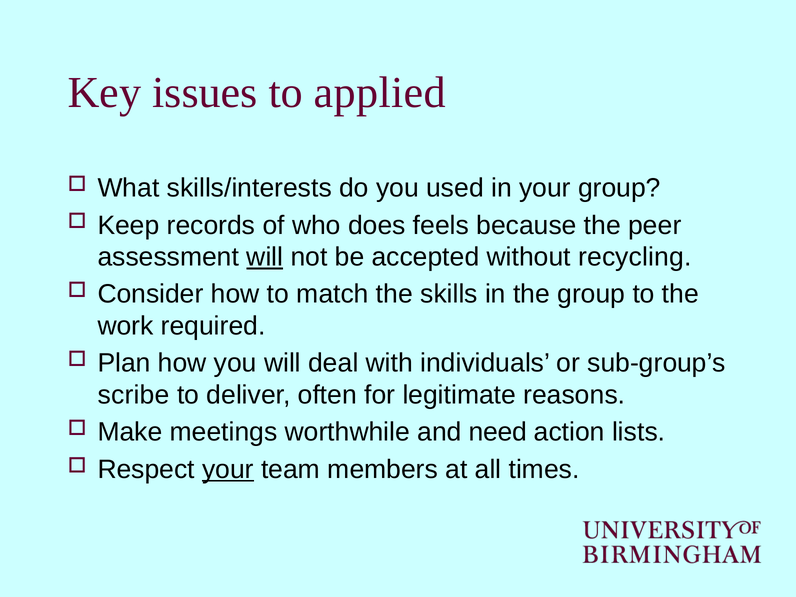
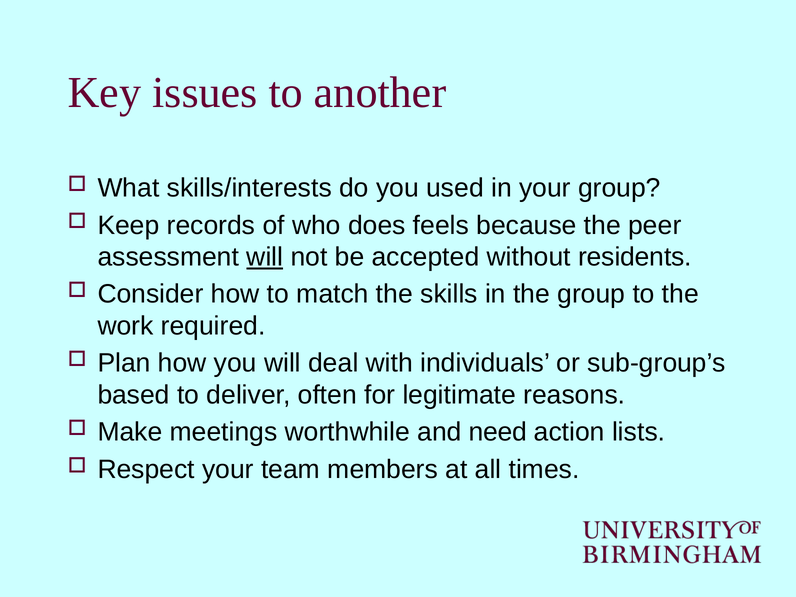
applied: applied -> another
recycling: recycling -> residents
scribe: scribe -> based
your at (228, 469) underline: present -> none
